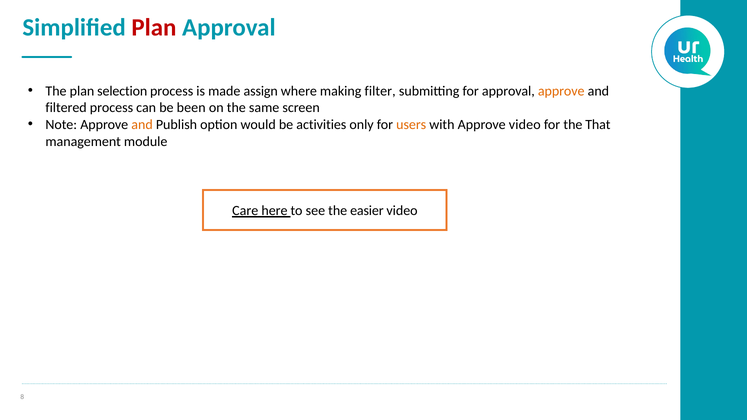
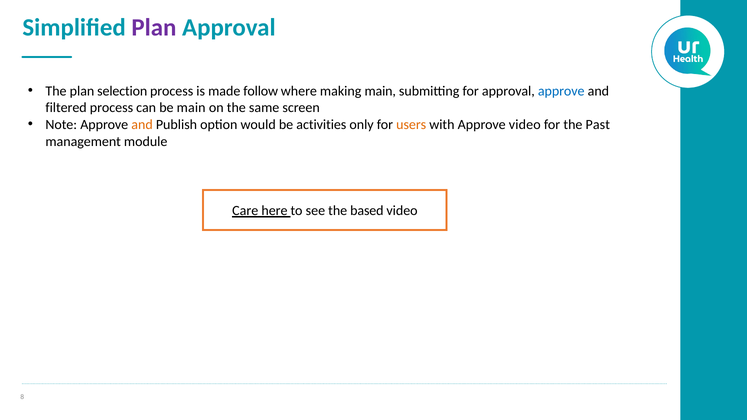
Plan at (154, 28) colour: red -> purple
assign: assign -> follow
making filter: filter -> main
approve at (561, 91) colour: orange -> blue
be been: been -> main
That: That -> Past
easier: easier -> based
